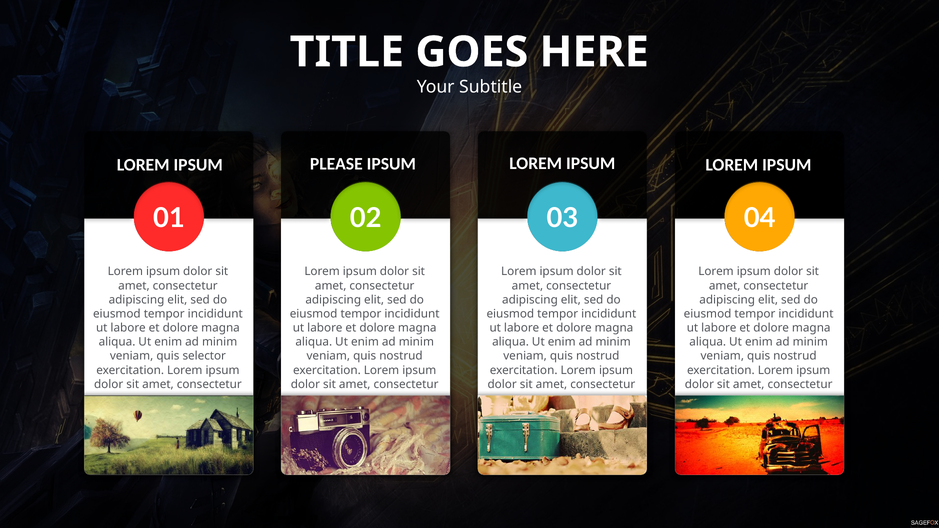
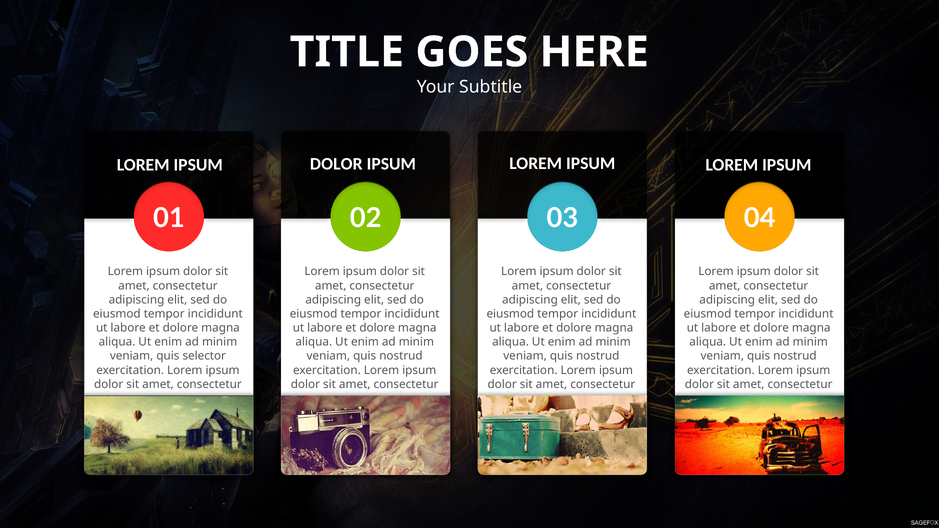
PLEASE at (336, 164): PLEASE -> DOLOR
